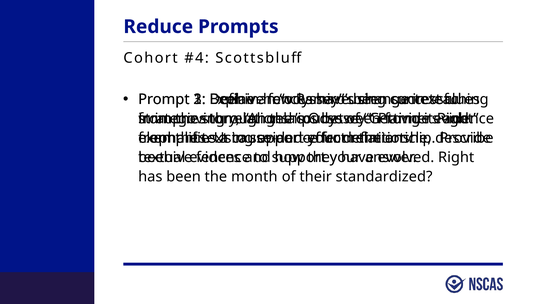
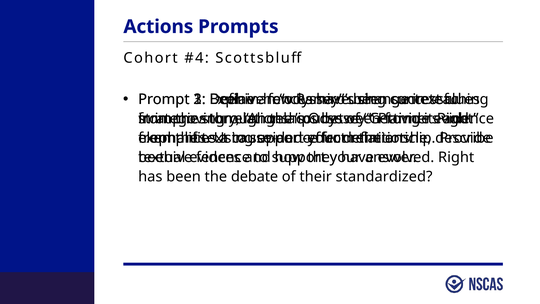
Reduce: Reduce -> Actions
month: month -> debate
